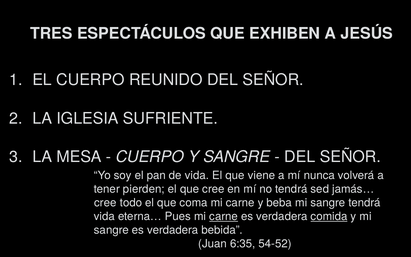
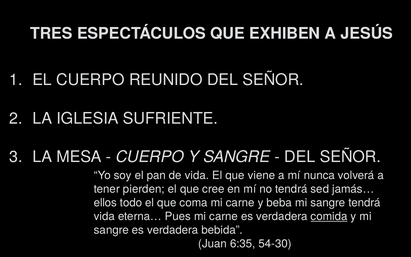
cree at (105, 203): cree -> ellos
carne at (224, 216) underline: present -> none
54-52: 54-52 -> 54-30
